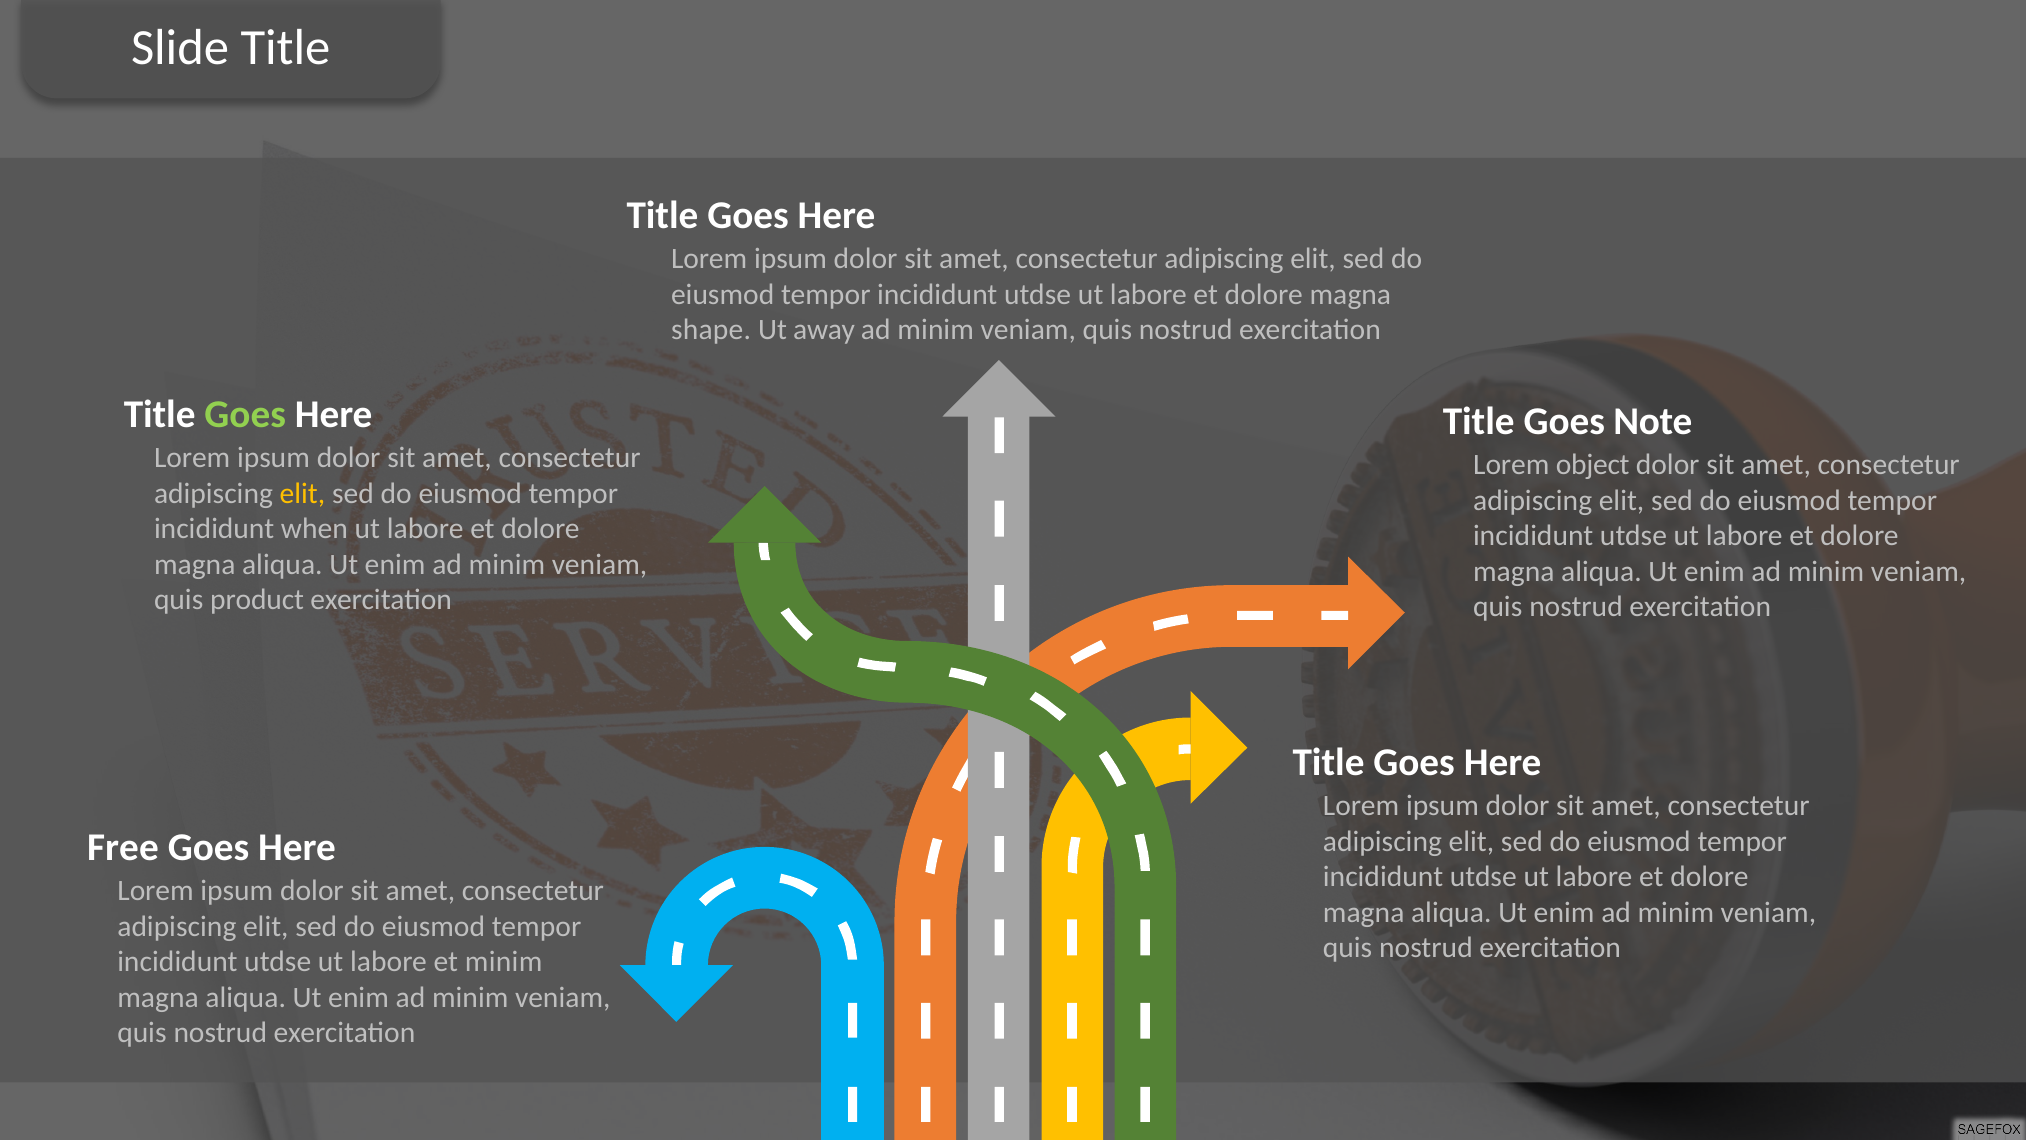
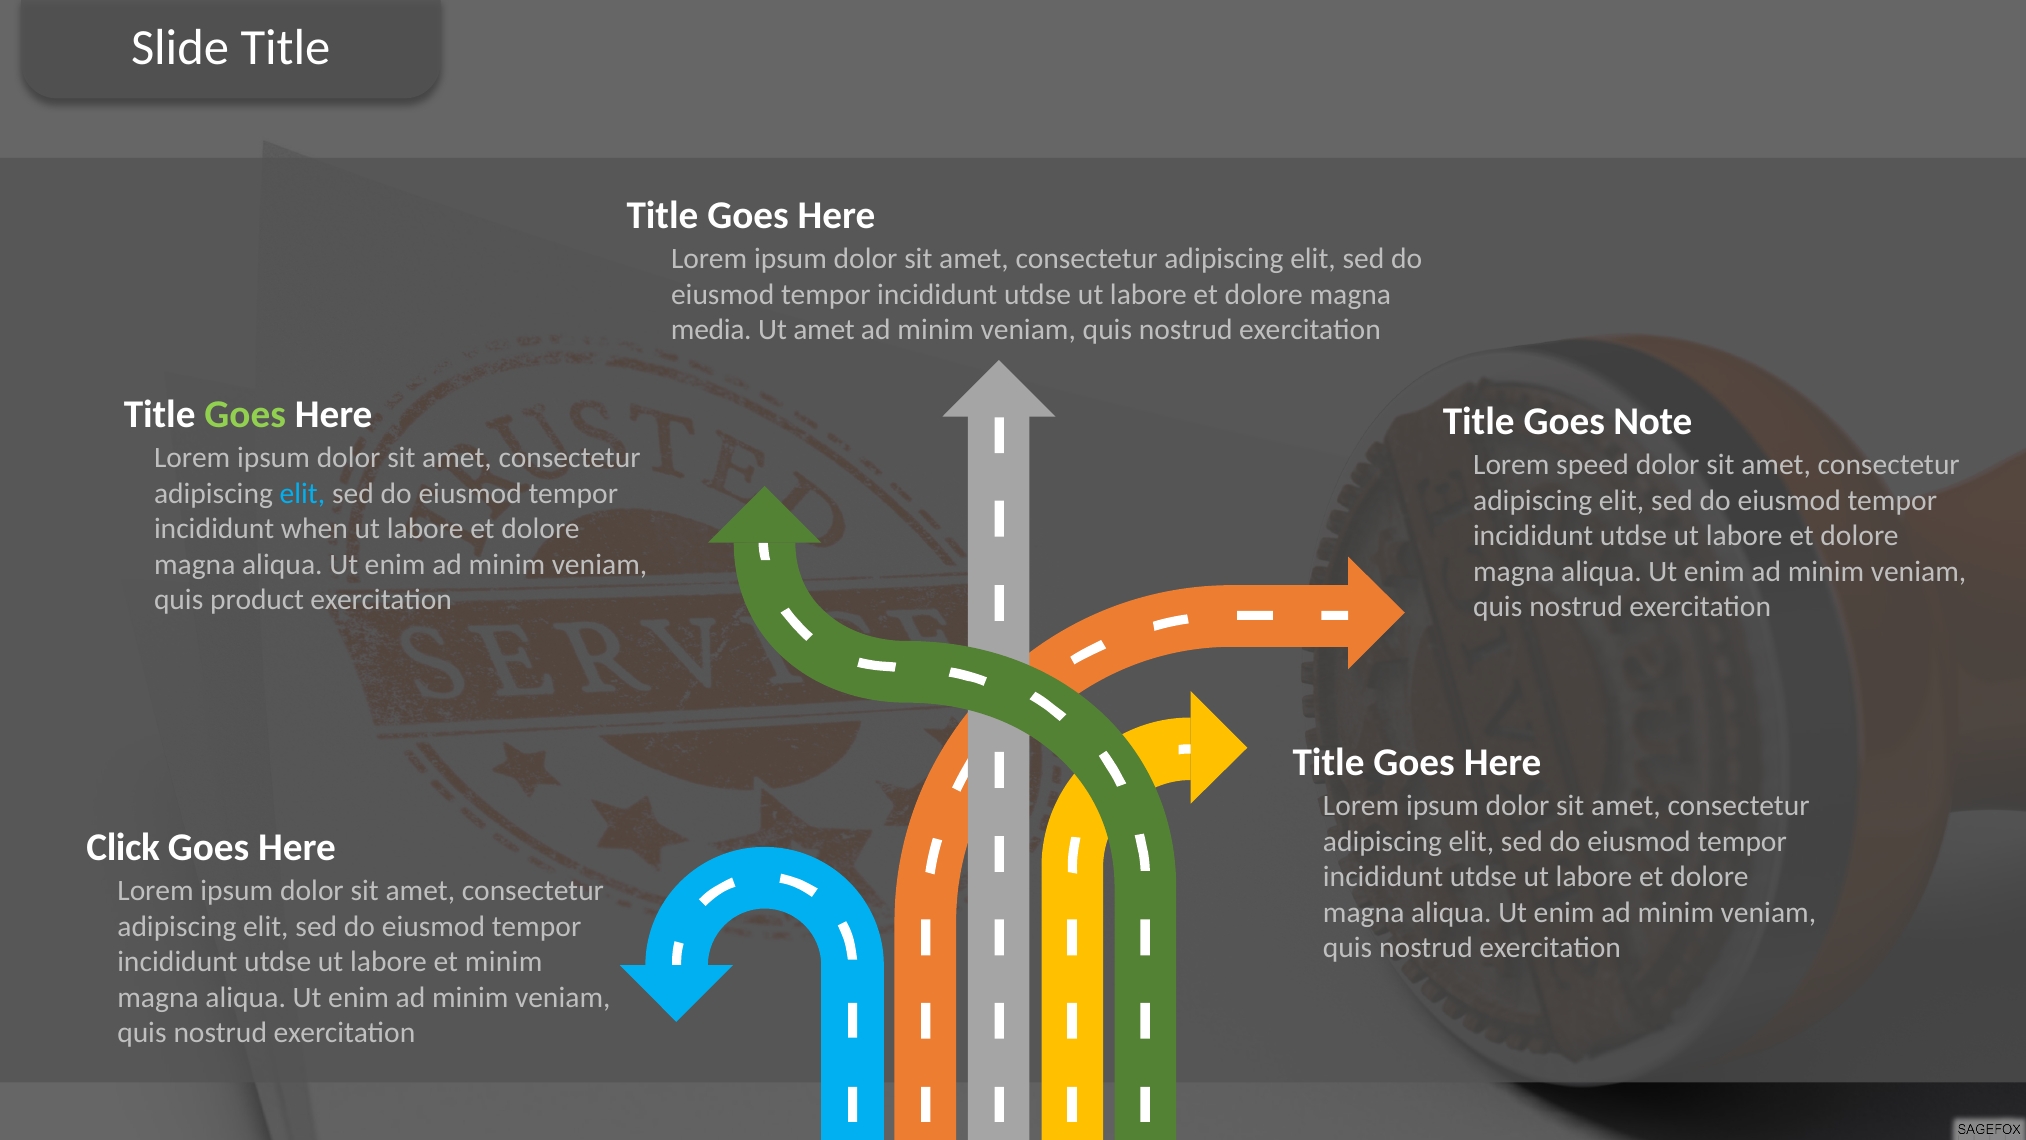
shape: shape -> media
Ut away: away -> amet
object: object -> speed
elit at (302, 493) colour: yellow -> light blue
Free: Free -> Click
